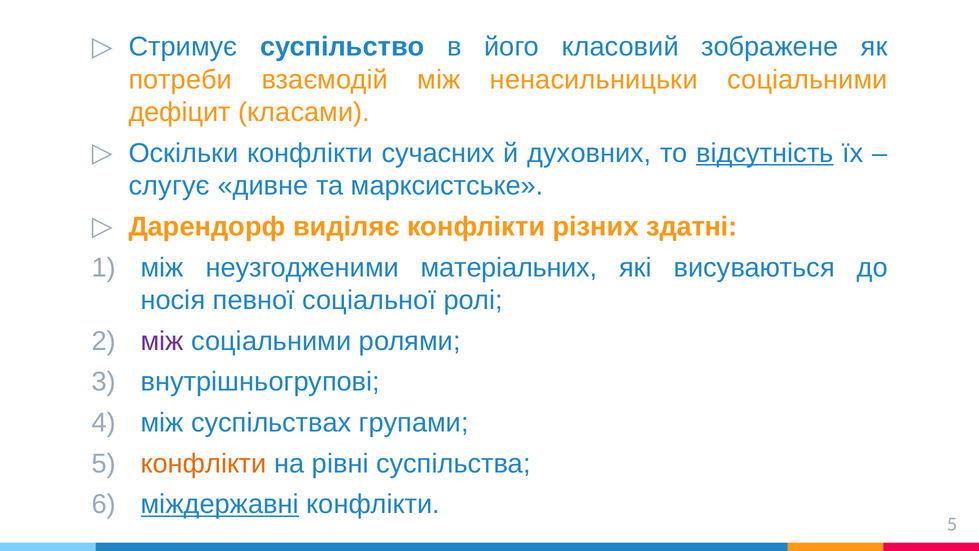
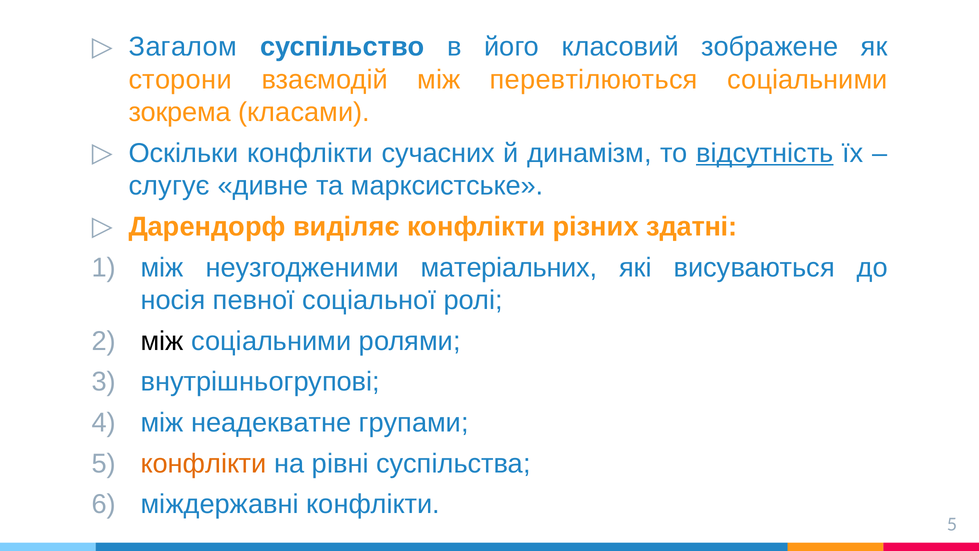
Стримує: Стримує -> Загалом
потреби: потреби -> сторони
ненасильницьки: ненасильницьки -> перевтілюються
дефіцит: дефіцит -> зокрема
духовних: духовних -> динамізм
між at (162, 341) colour: purple -> black
суспільствах: суспільствах -> неадекватне
міждержавні underline: present -> none
